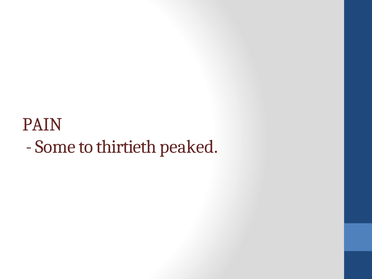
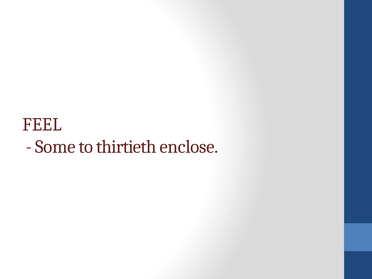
PAIN: PAIN -> FEEL
peaked: peaked -> enclose
